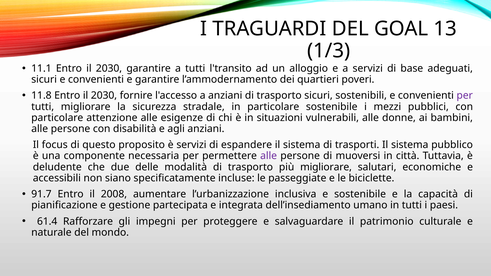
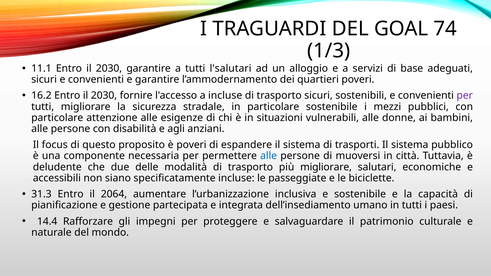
13: 13 -> 74
l'transito: l'transito -> l'salutari
11.8: 11.8 -> 16.2
a anziani: anziani -> incluse
è servizi: servizi -> poveri
alle at (269, 156) colour: purple -> blue
91.7: 91.7 -> 31.3
2008: 2008 -> 2064
61.4: 61.4 -> 14.4
